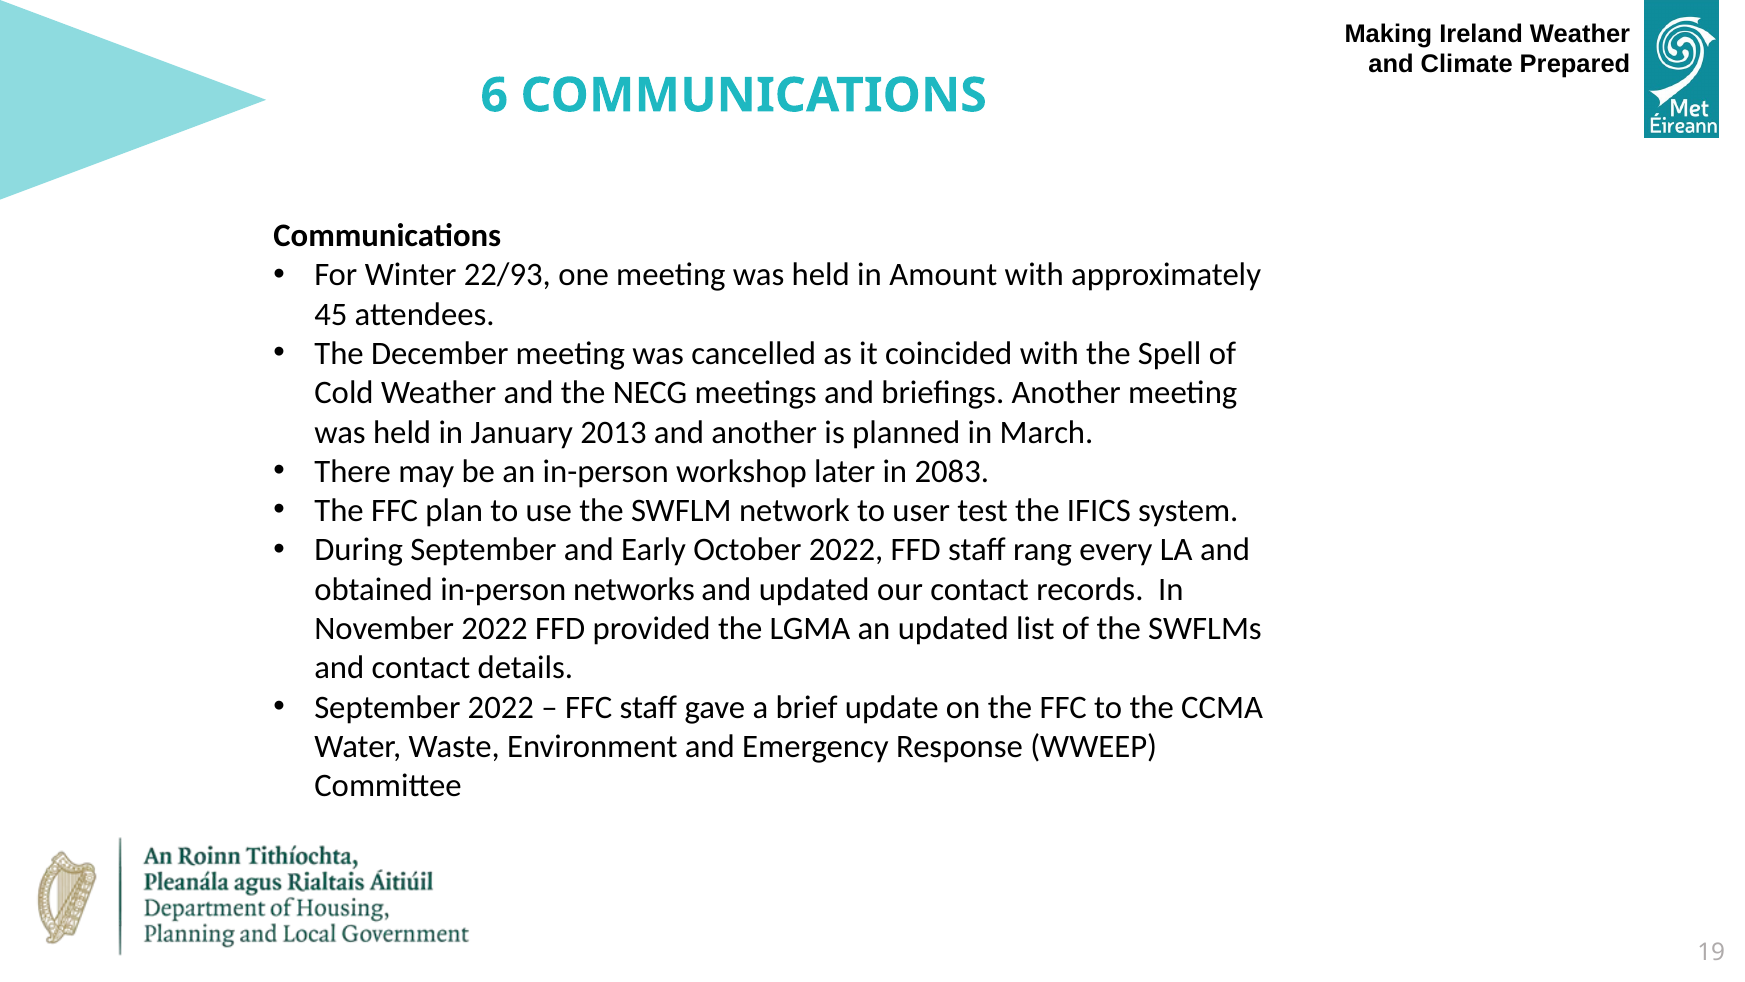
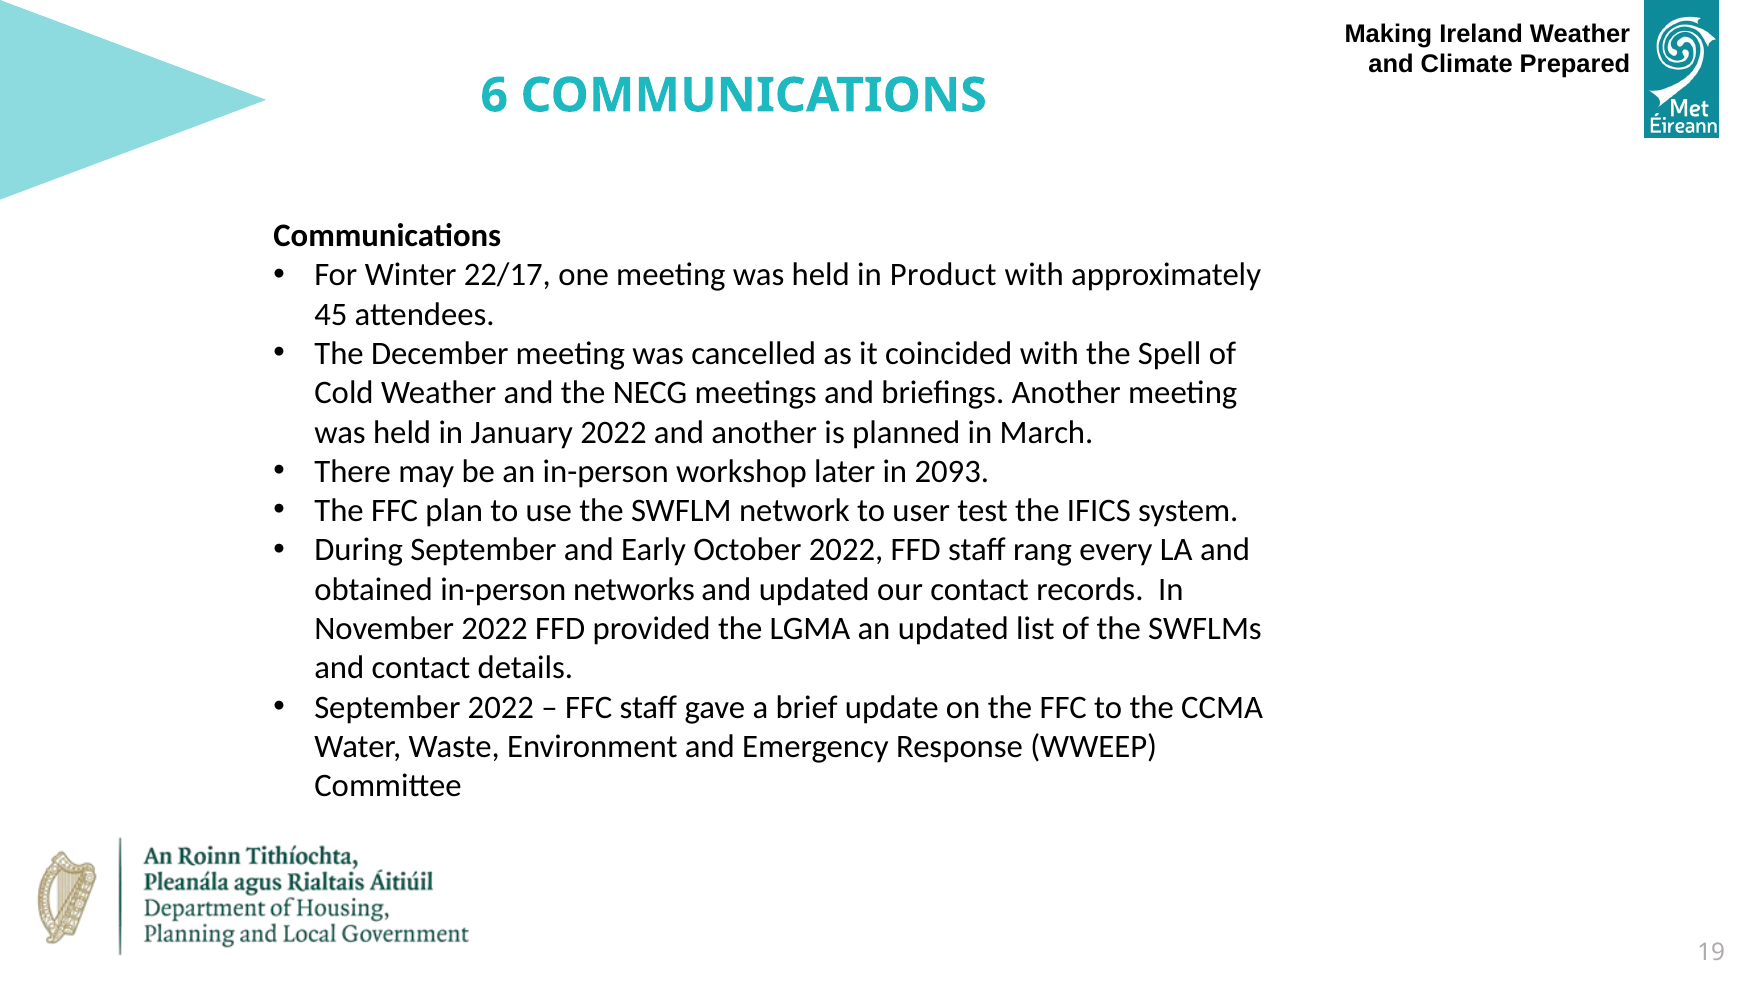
22/93: 22/93 -> 22/17
Amount: Amount -> Product
January 2013: 2013 -> 2022
2083: 2083 -> 2093
